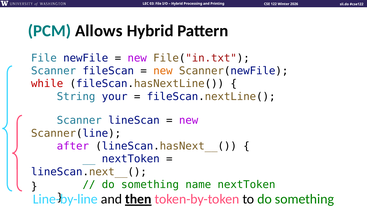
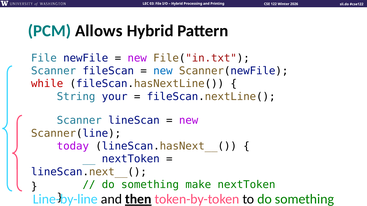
new at (163, 71) colour: orange -> blue
after: after -> today
name: name -> make
